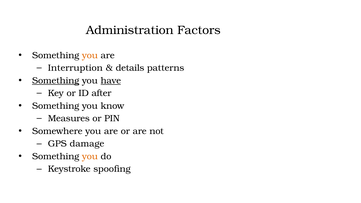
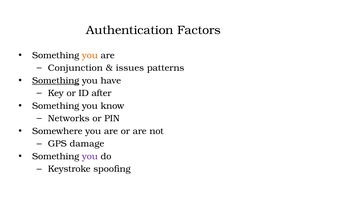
Administration: Administration -> Authentication
Interruption: Interruption -> Conjunction
details: details -> issues
have underline: present -> none
Measures: Measures -> Networks
you at (90, 156) colour: orange -> purple
